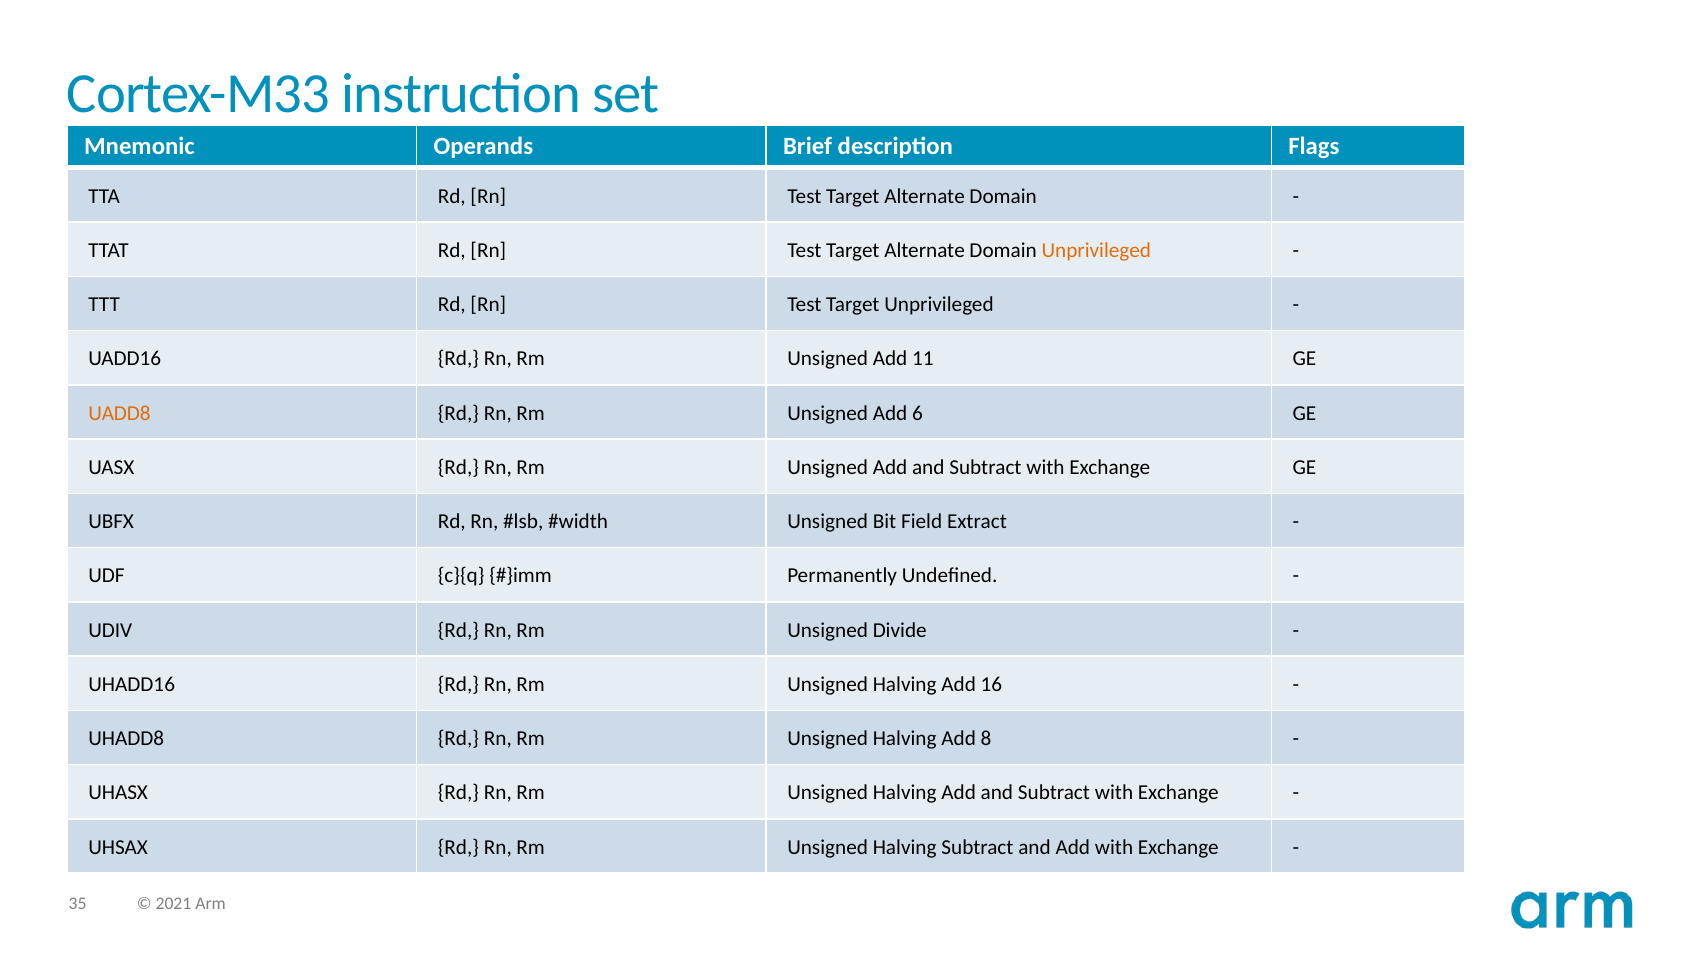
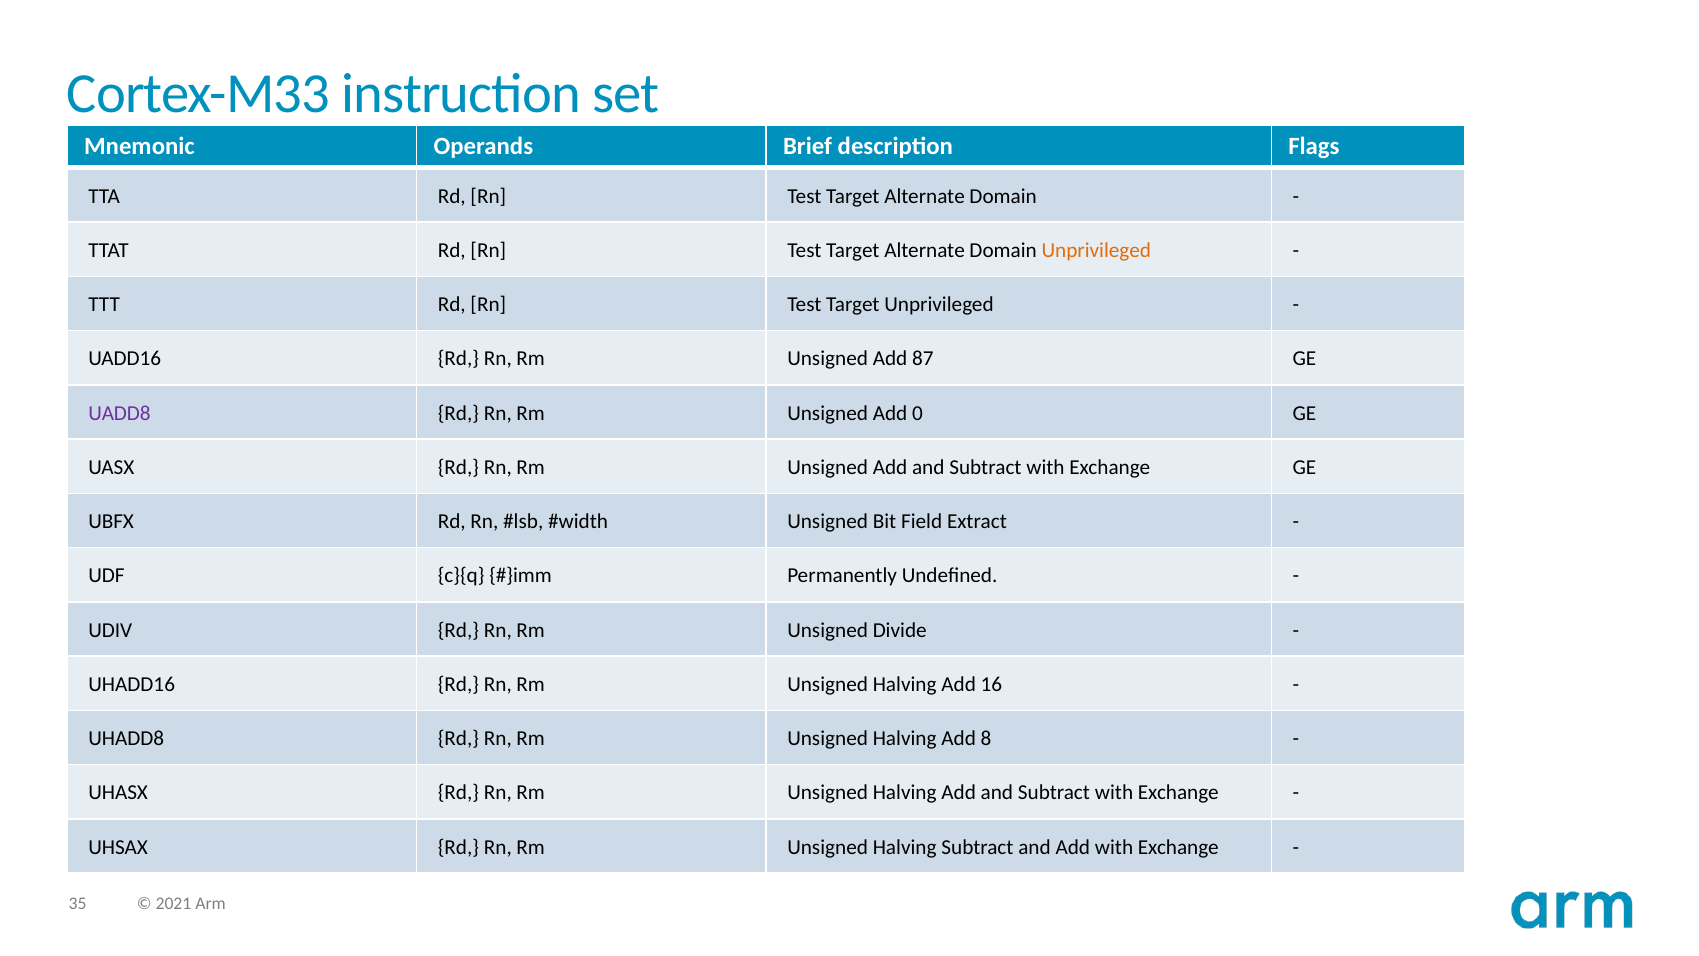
11: 11 -> 87
UADD8 colour: orange -> purple
6: 6 -> 0
